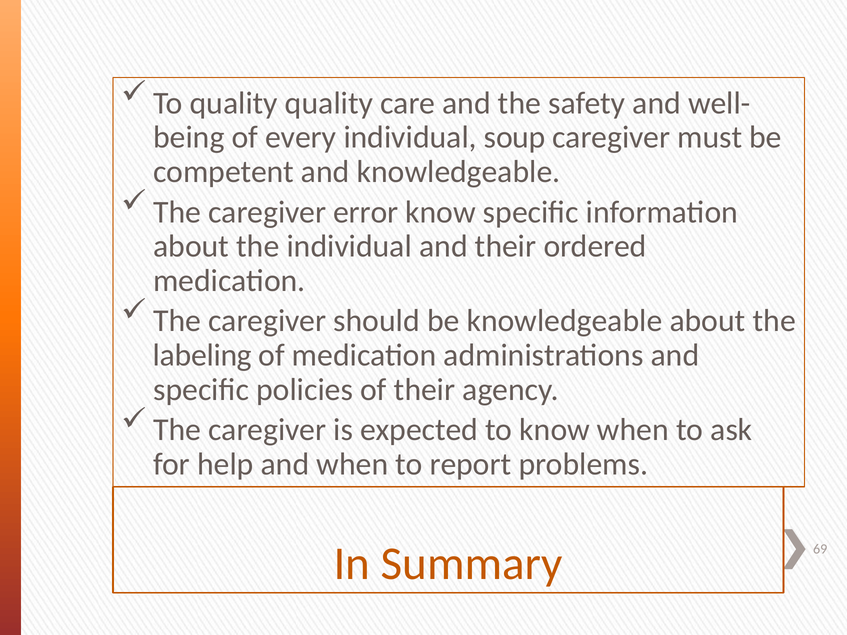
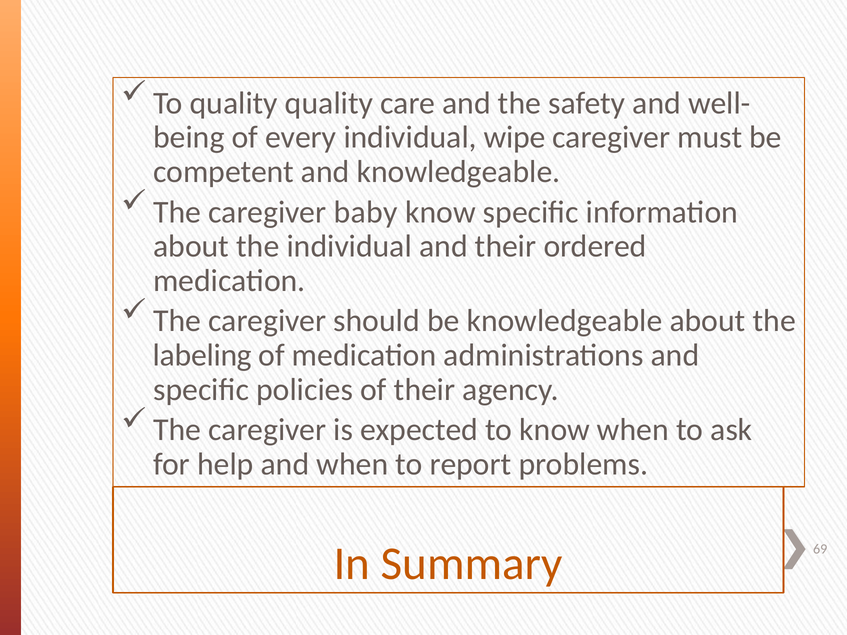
soup: soup -> wipe
error: error -> baby
